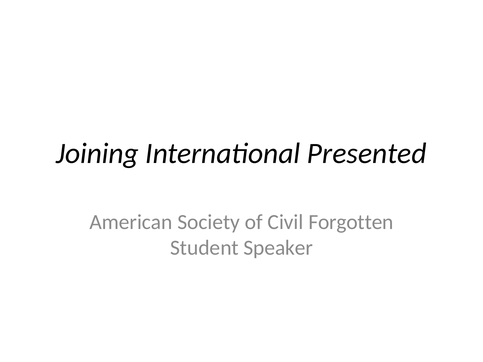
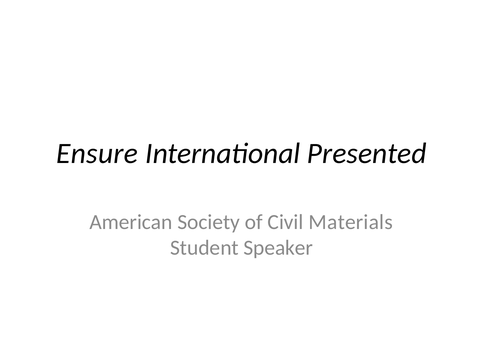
Joining: Joining -> Ensure
Forgotten: Forgotten -> Materials
